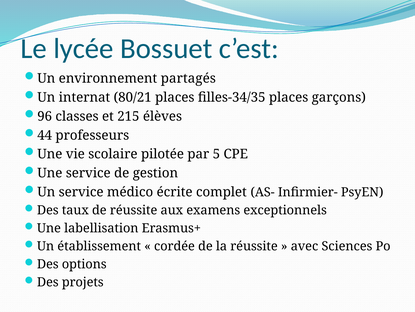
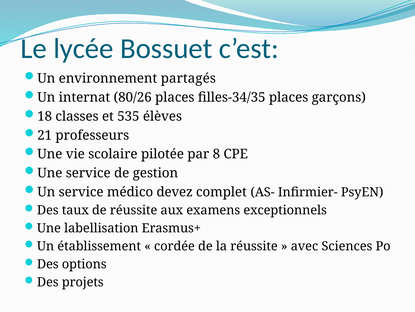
80/21: 80/21 -> 80/26
96: 96 -> 18
215: 215 -> 535
44: 44 -> 21
5: 5 -> 8
écrite: écrite -> devez
